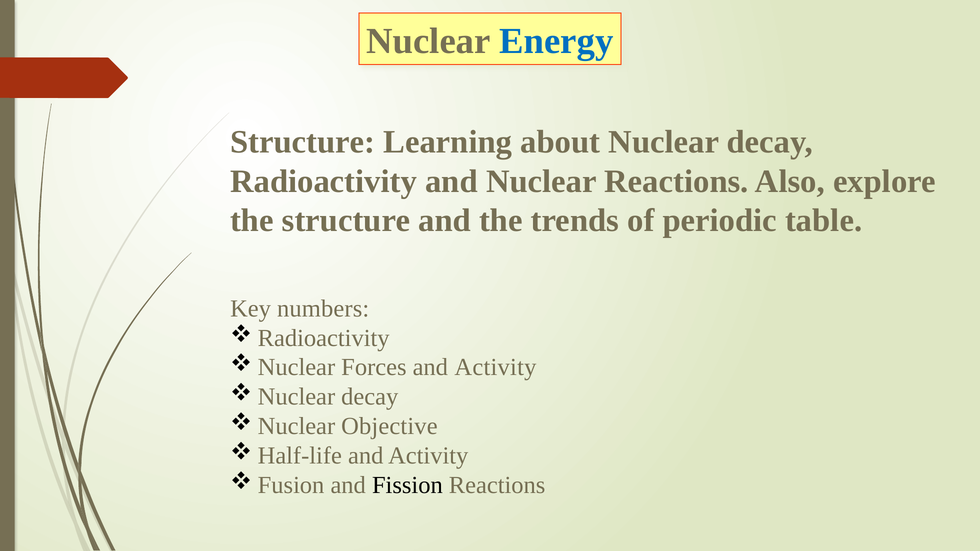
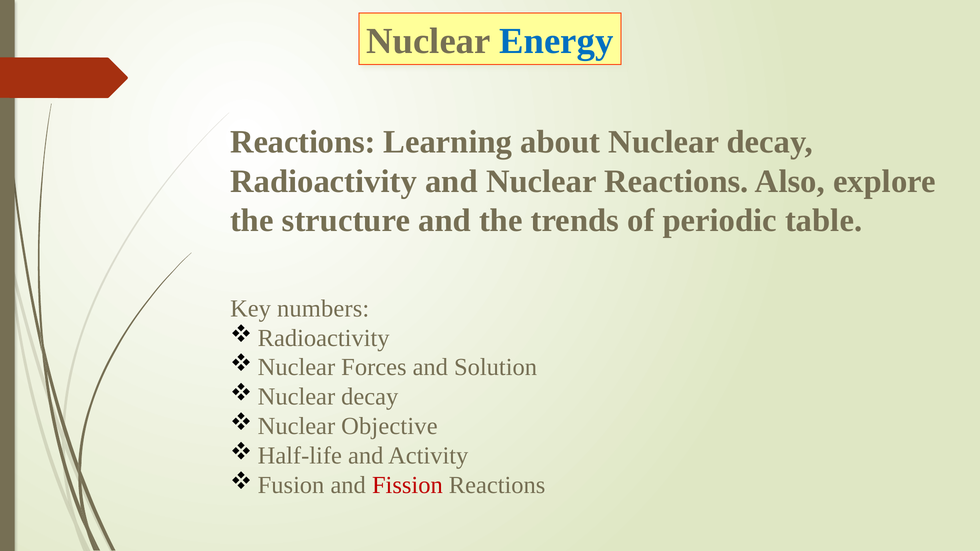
Structure at (303, 142): Structure -> Reactions
Forces and Activity: Activity -> Solution
Fission colour: black -> red
